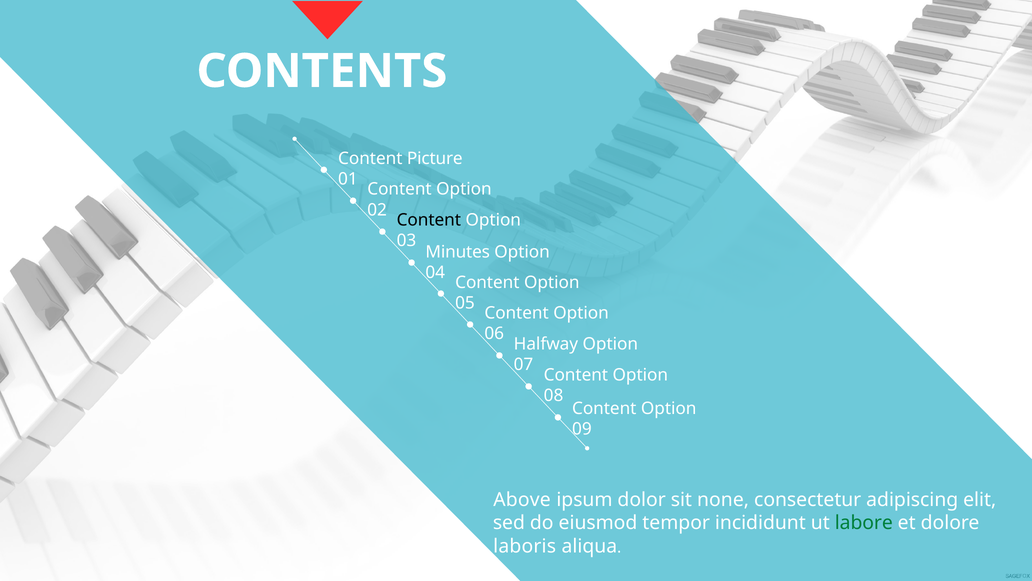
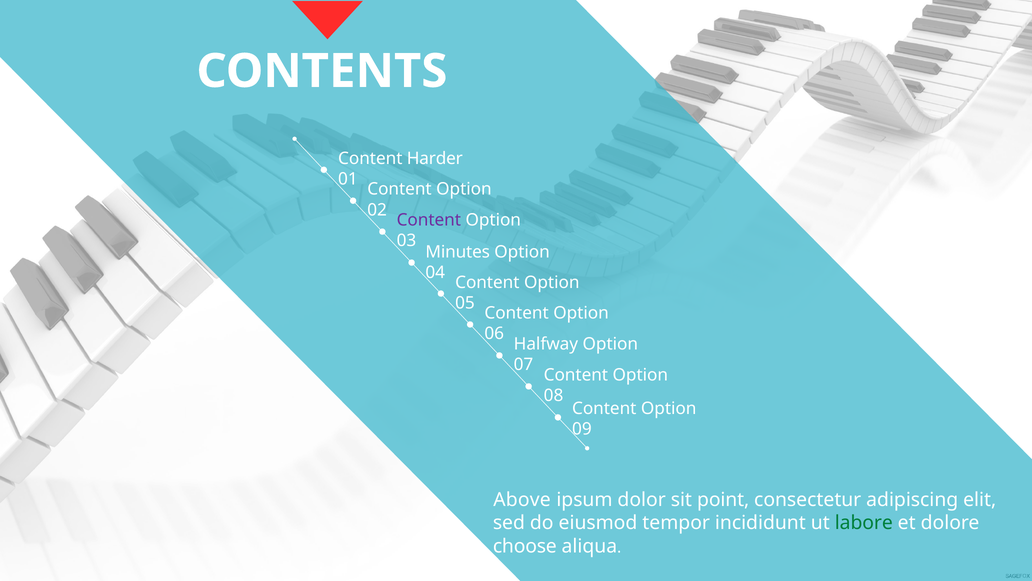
Picture: Picture -> Harder
Content at (429, 220) colour: black -> purple
none: none -> point
laboris: laboris -> choose
